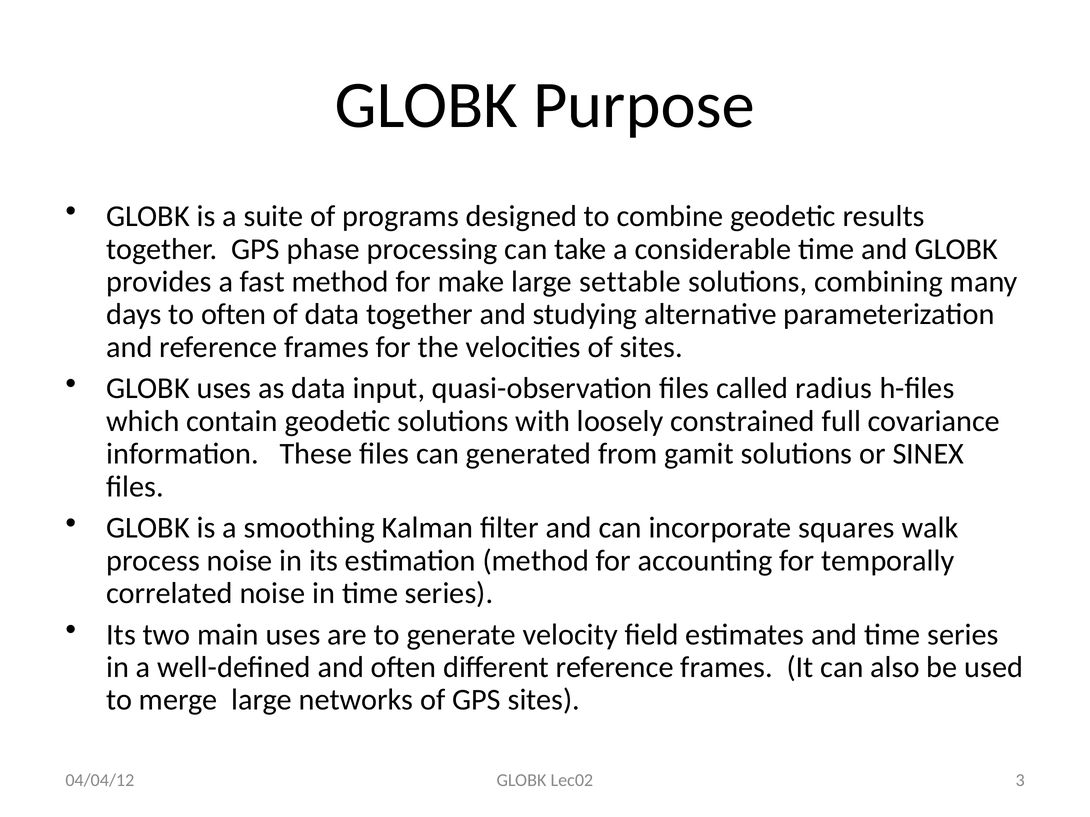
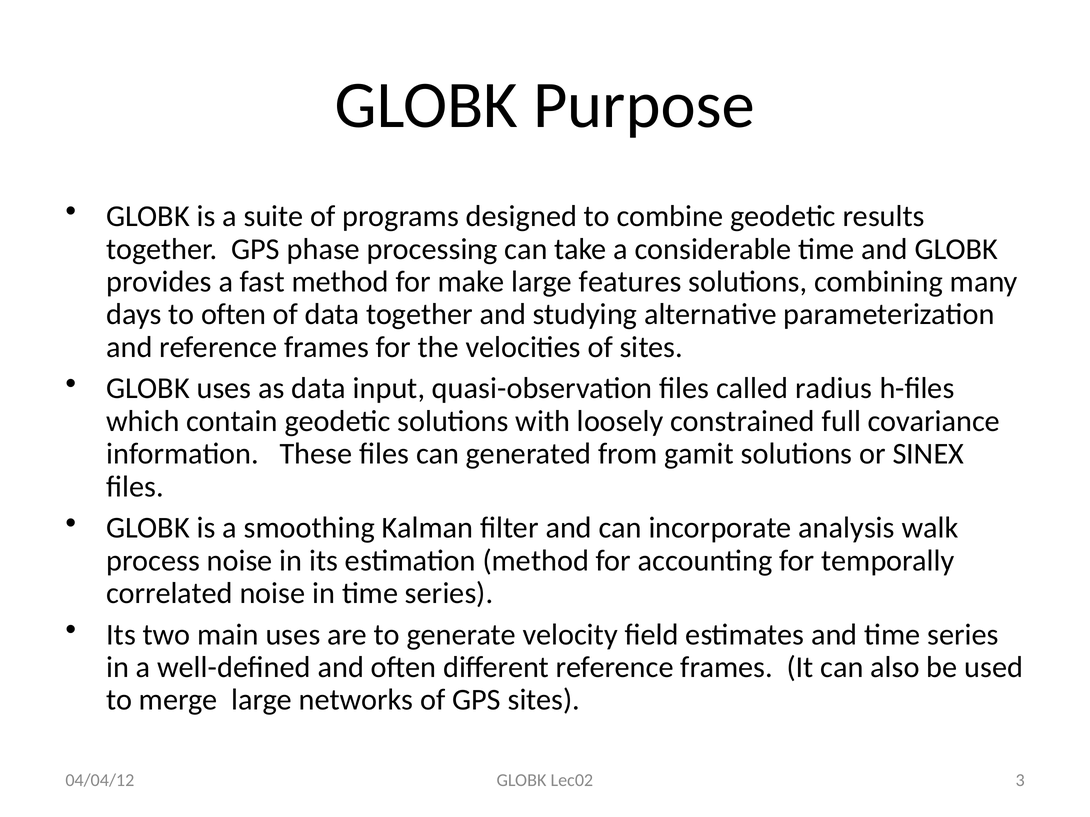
settable: settable -> features
squares: squares -> analysis
